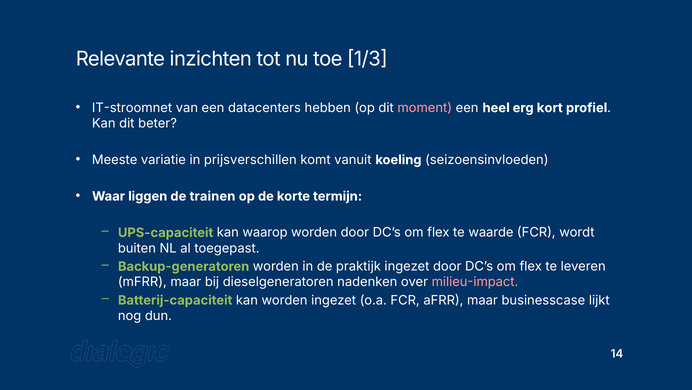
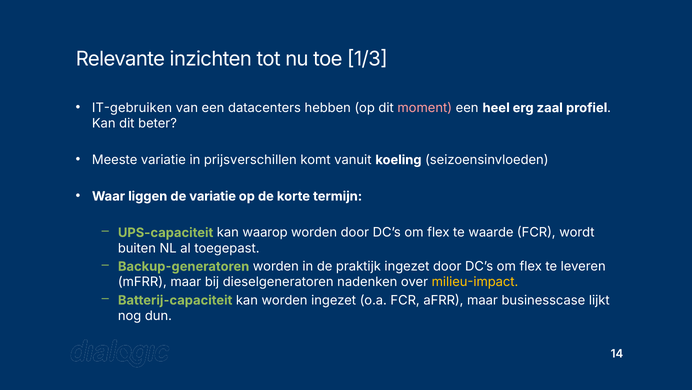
IT-stroomnet: IT-stroomnet -> IT-gebruiken
kort: kort -> zaal
de trainen: trainen -> variatie
milieu-impact colour: pink -> yellow
